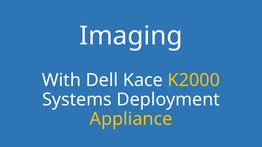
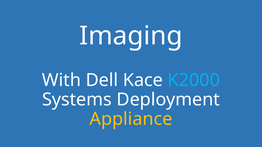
K2000 colour: yellow -> light blue
